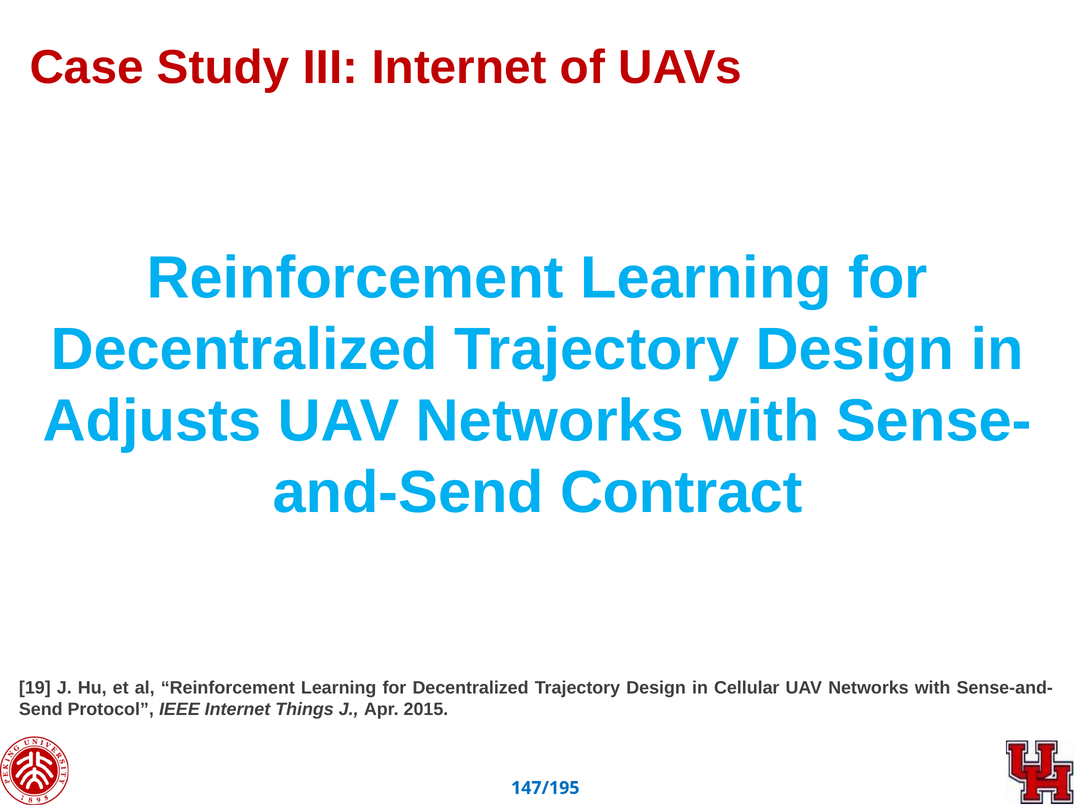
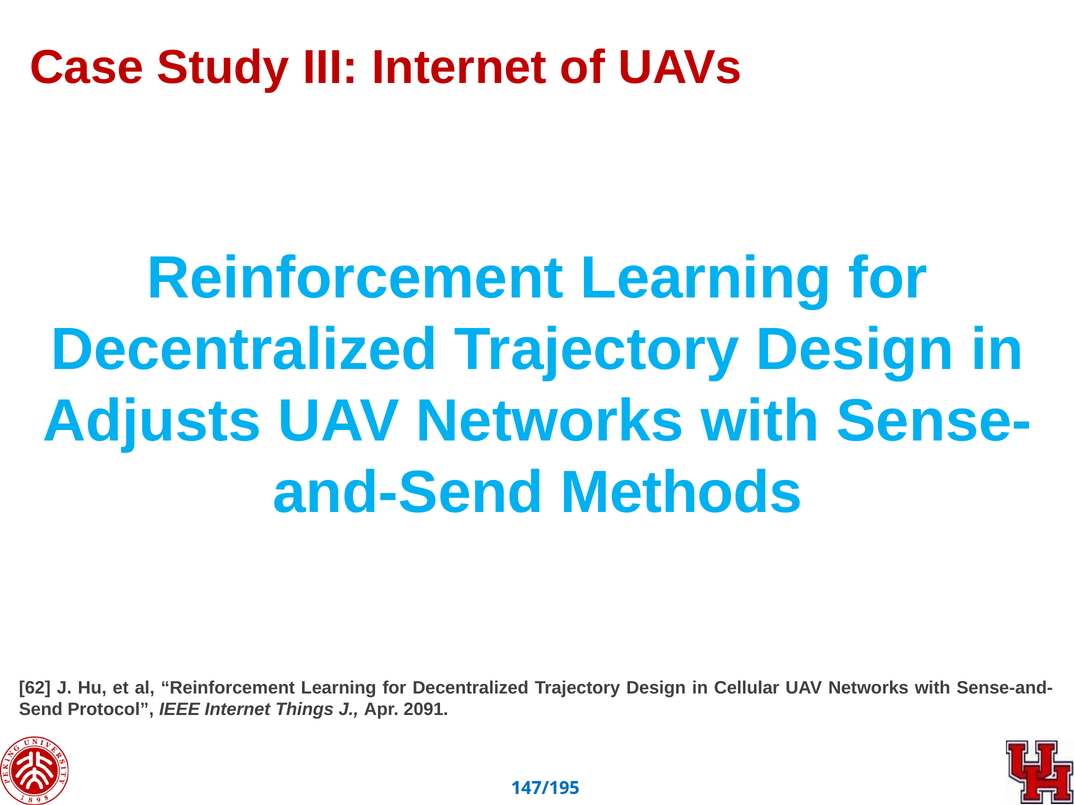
Contract: Contract -> Methods
19: 19 -> 62
2015: 2015 -> 2091
